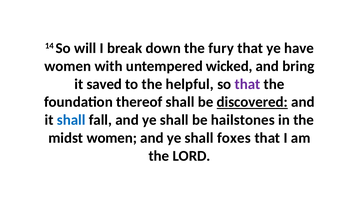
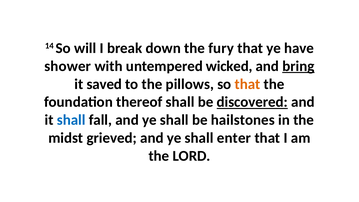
women at (68, 66): women -> shower
bring underline: none -> present
helpful: helpful -> pillows
that at (247, 84) colour: purple -> orange
midst women: women -> grieved
foxes: foxes -> enter
